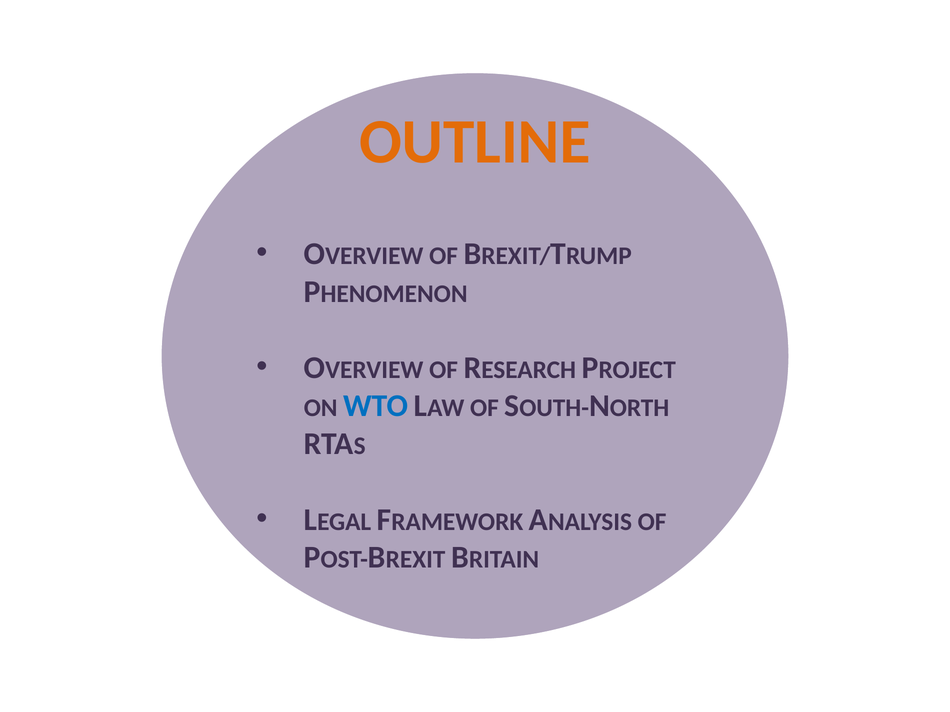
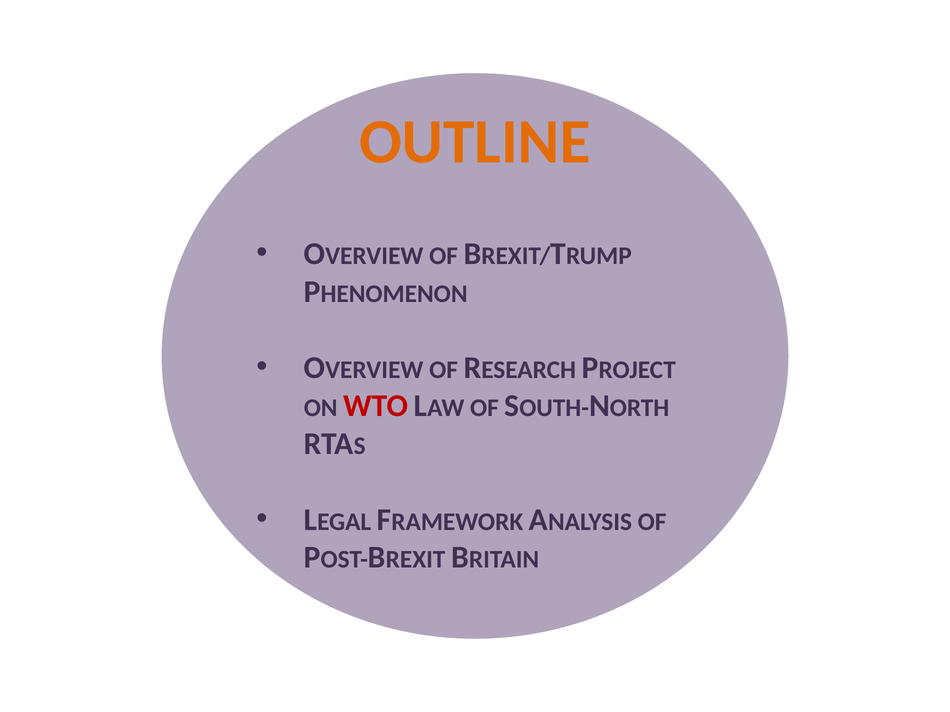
WTO colour: blue -> red
